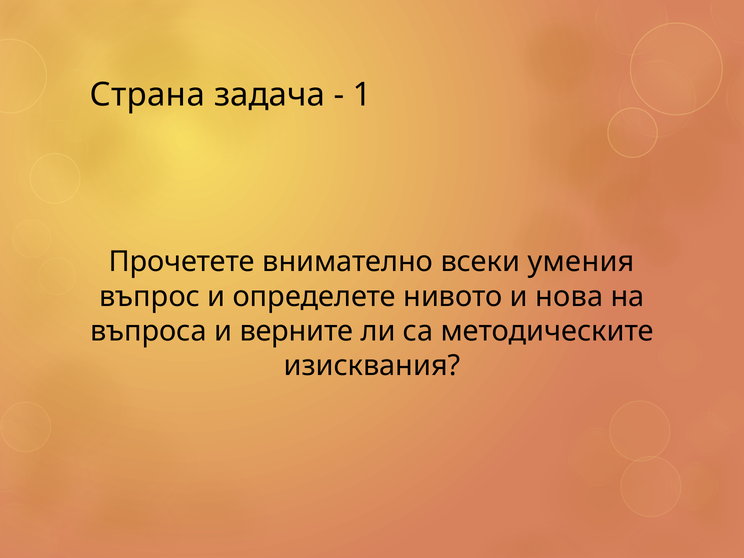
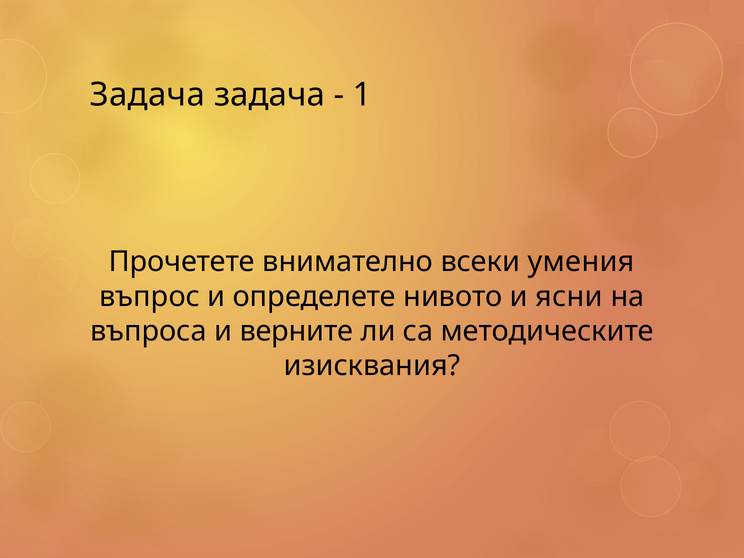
Страна at (147, 95): Страна -> Задача
нова: нова -> ясни
